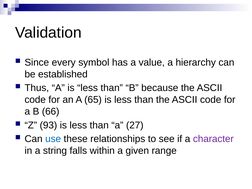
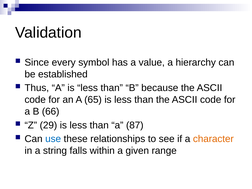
93: 93 -> 29
27: 27 -> 87
character colour: purple -> orange
